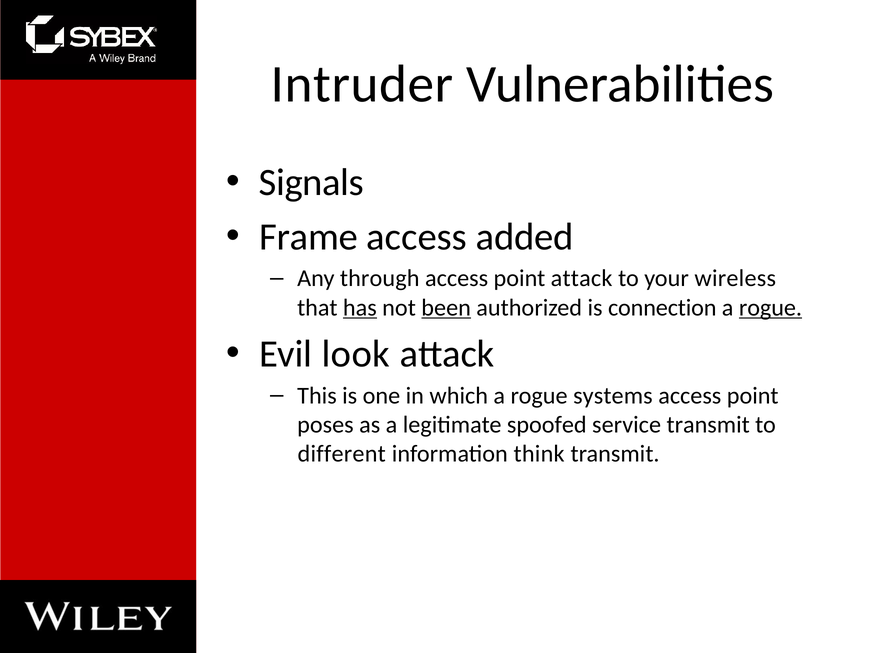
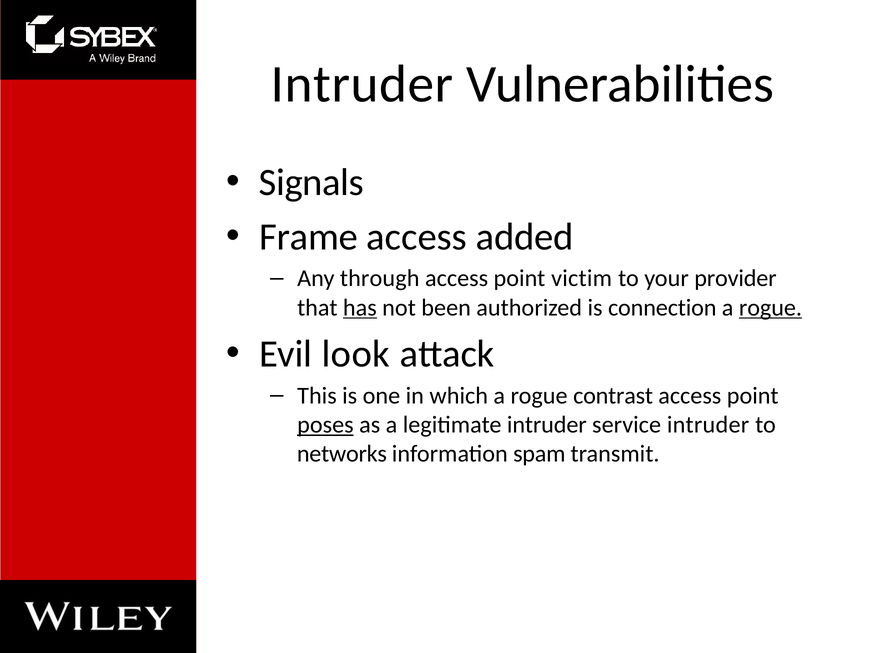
point attack: attack -> victim
wireless: wireless -> provider
been underline: present -> none
systems: systems -> contrast
poses underline: none -> present
legitimate spoofed: spoofed -> intruder
service transmit: transmit -> intruder
different: different -> networks
think: think -> spam
